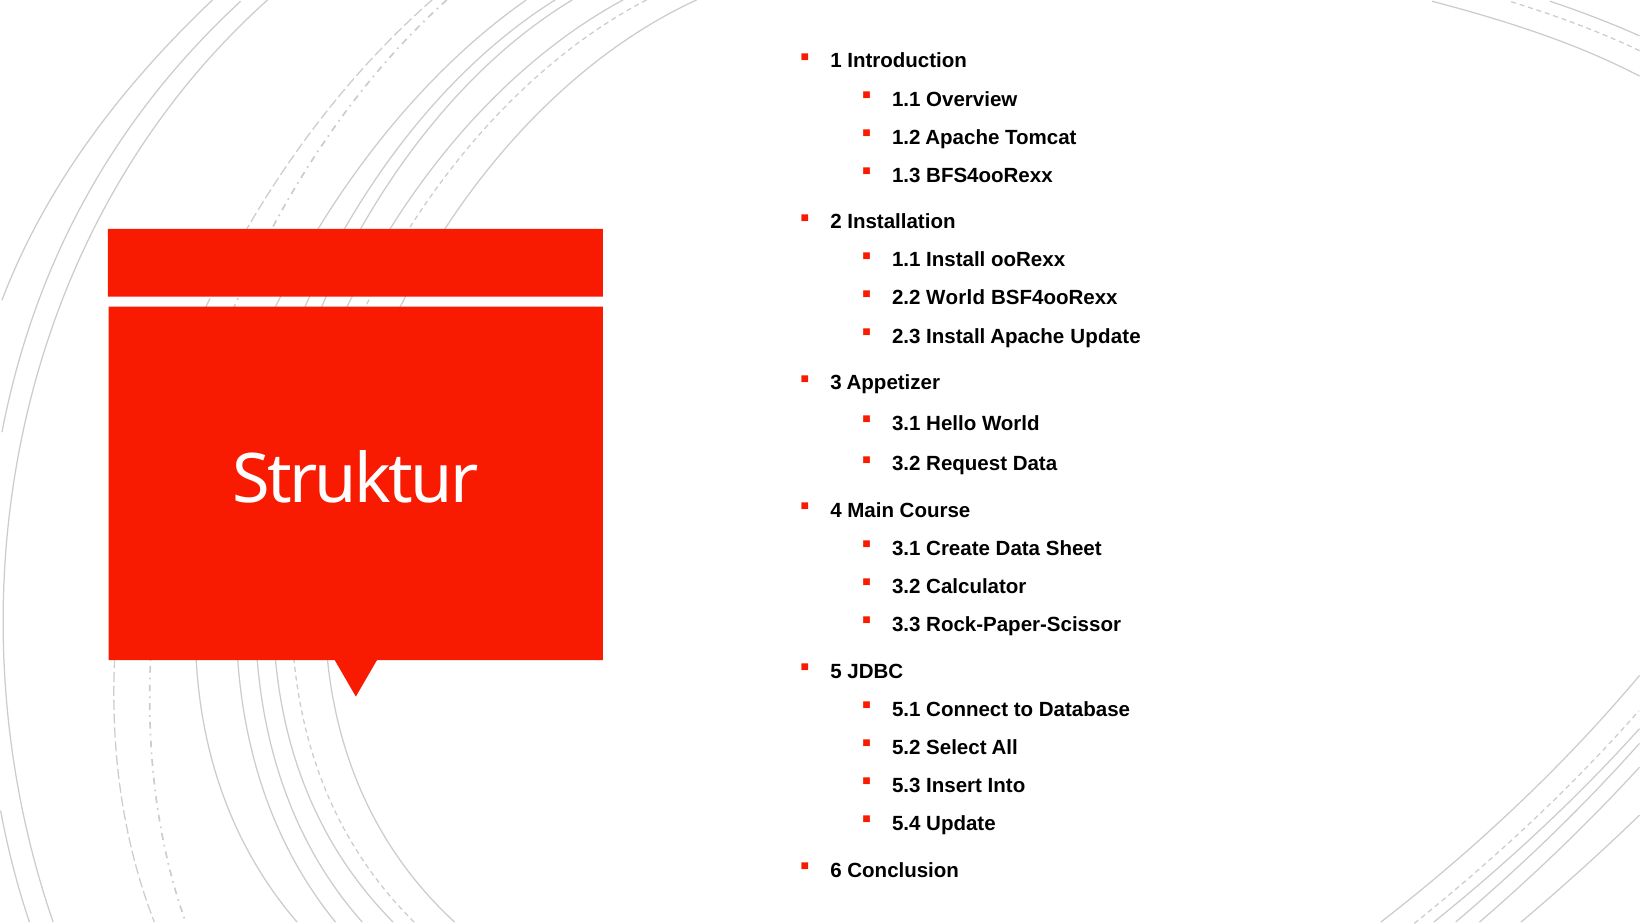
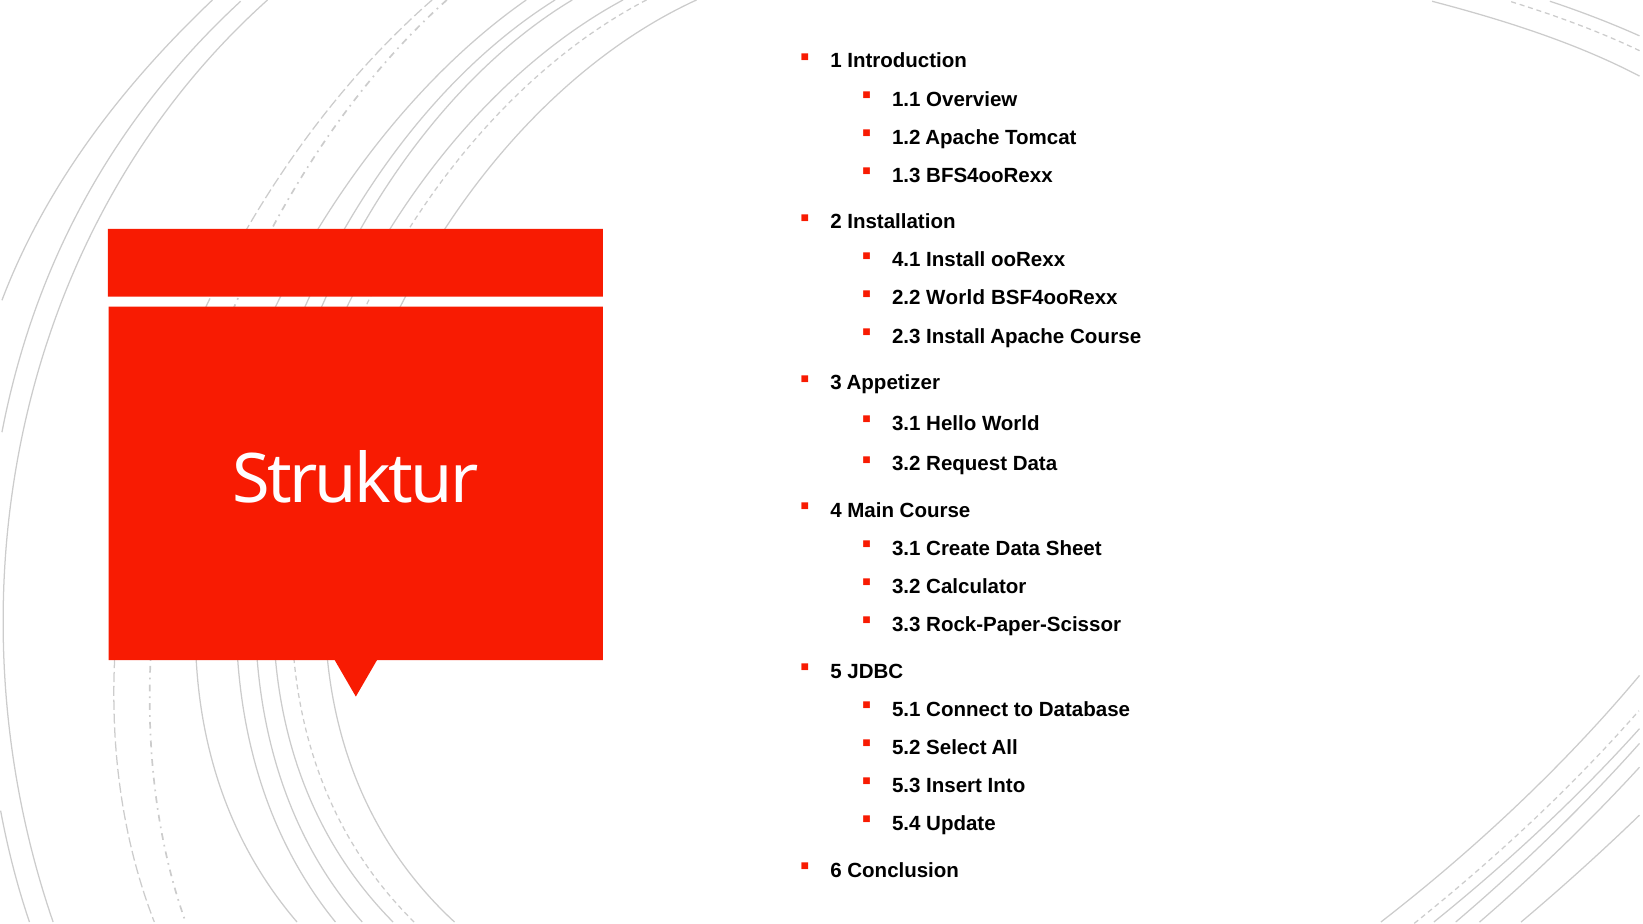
1.1 at (906, 260): 1.1 -> 4.1
Apache Update: Update -> Course
